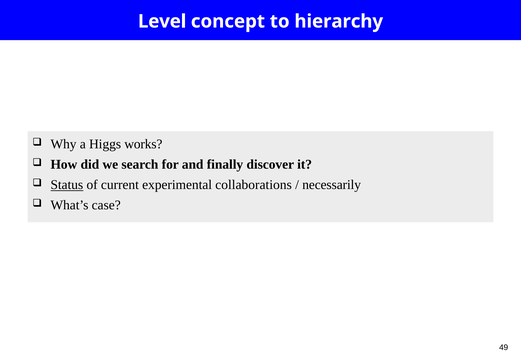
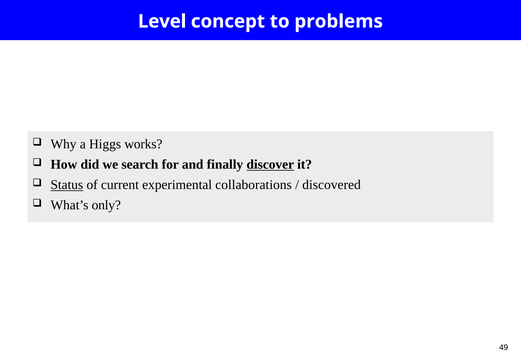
hierarchy: hierarchy -> problems
discover underline: none -> present
necessarily: necessarily -> discovered
case: case -> only
